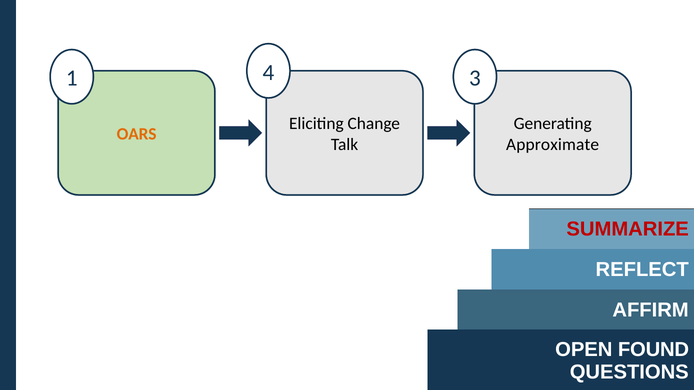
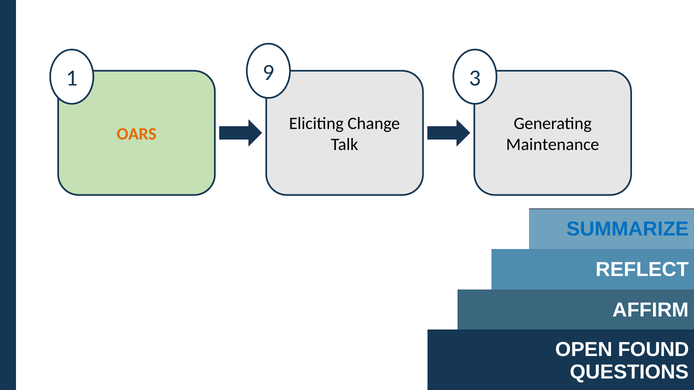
4: 4 -> 9
Approximate: Approximate -> Maintenance
SUMMARIZE colour: red -> blue
